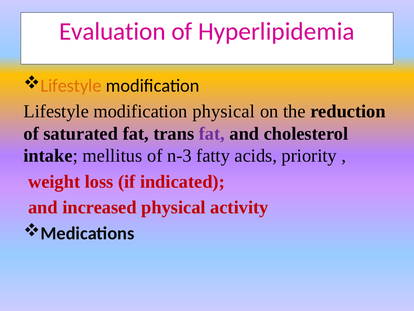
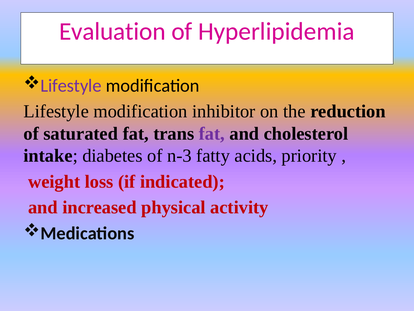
Lifestyle at (71, 86) colour: orange -> purple
modification physical: physical -> inhibitor
mellitus: mellitus -> diabetes
